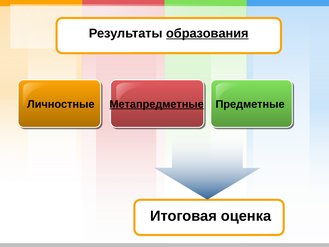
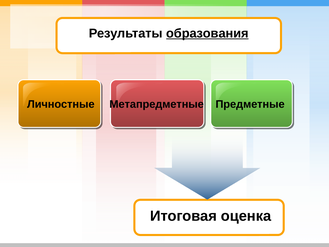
Метапредметные underline: present -> none
